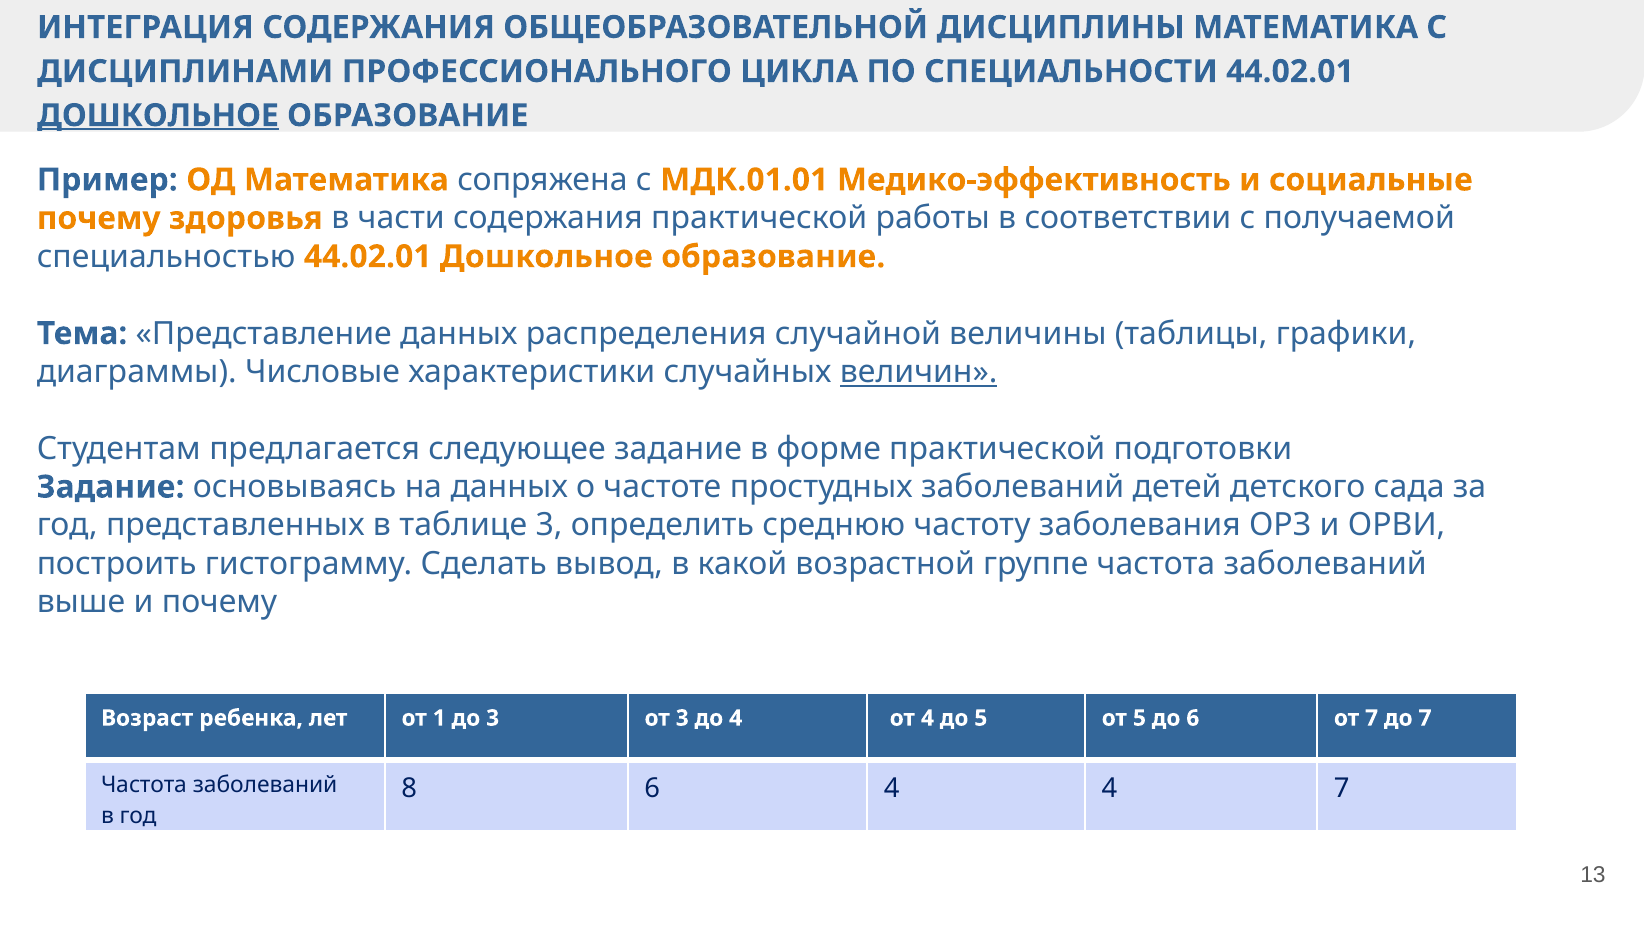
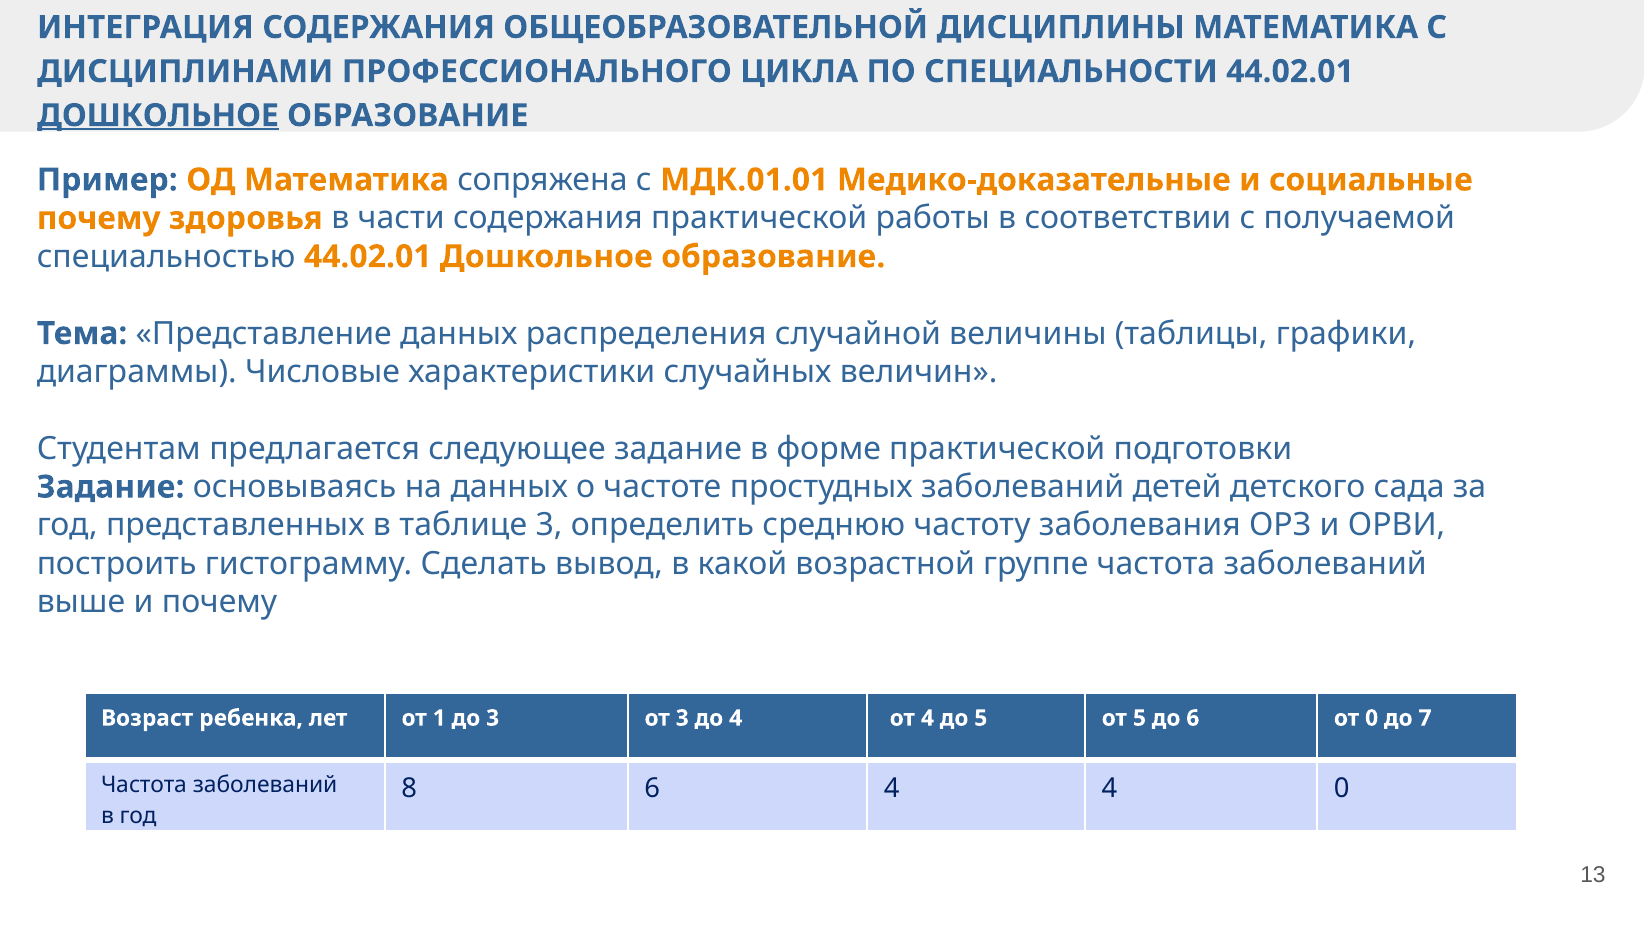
Медико-эффективность: Медико-эффективность -> Медико-доказательные
величин underline: present -> none
от 7: 7 -> 0
4 7: 7 -> 0
